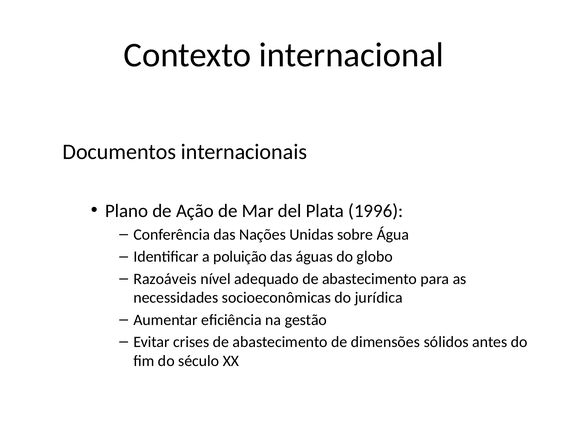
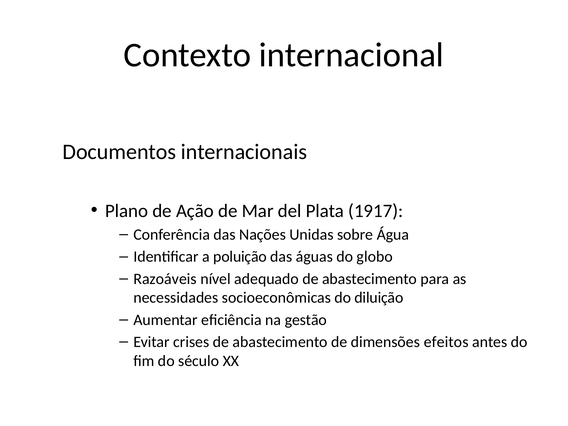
1996: 1996 -> 1917
jurídica: jurídica -> diluição
sólidos: sólidos -> efeitos
